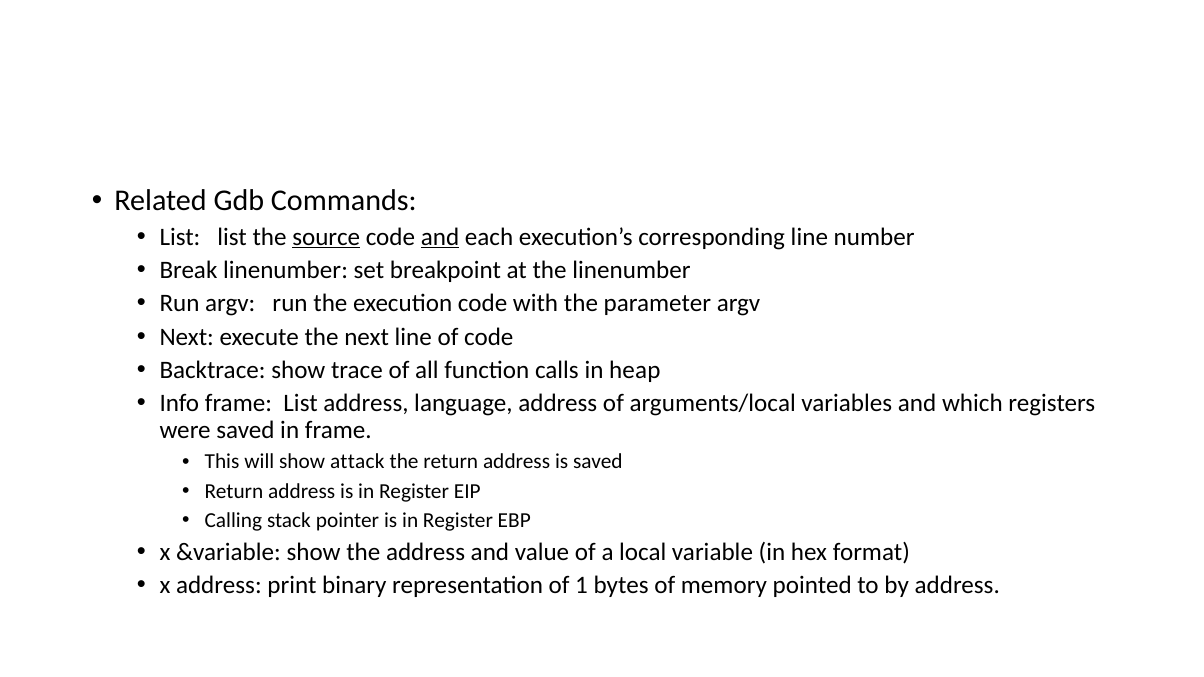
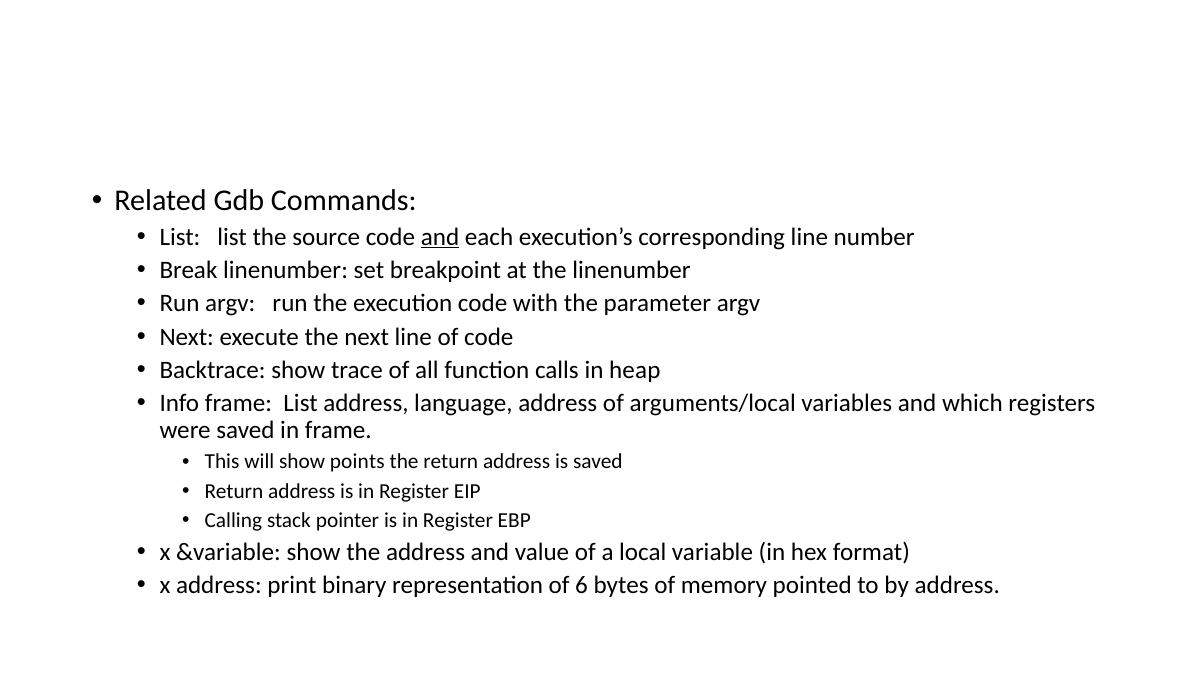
source underline: present -> none
attack: attack -> points
1: 1 -> 6
